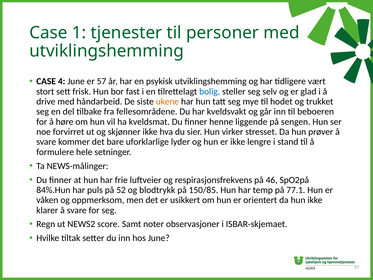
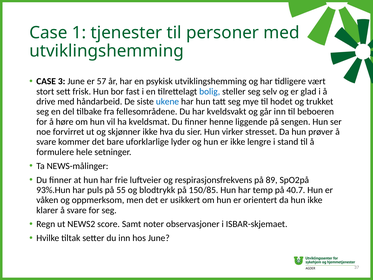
4: 4 -> 3
ukene colour: orange -> blue
46: 46 -> 89
84%.Hun: 84%.Hun -> 93%.Hun
52: 52 -> 55
77.1: 77.1 -> 40.7
